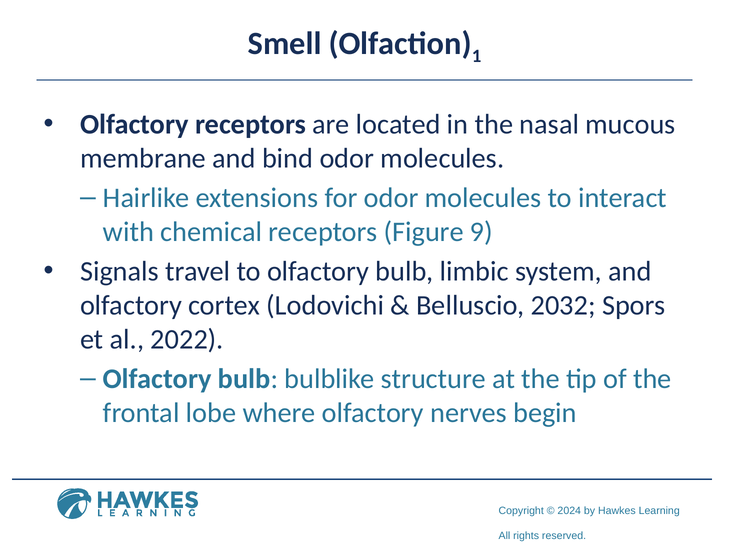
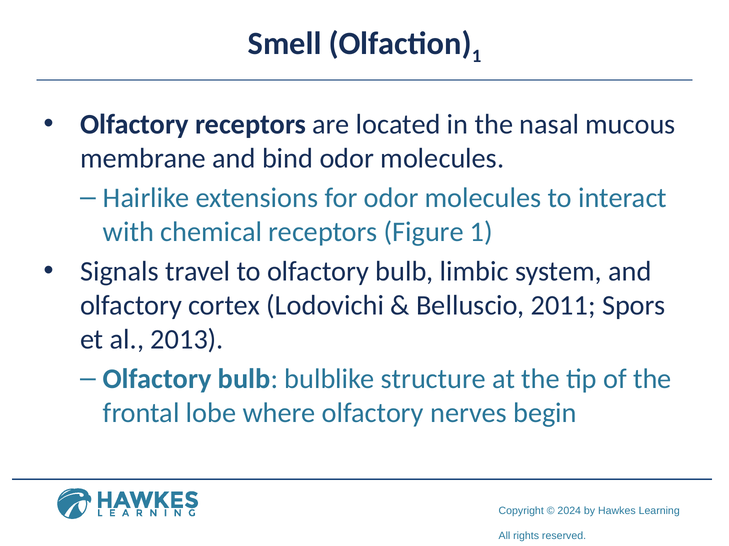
Figure 9: 9 -> 1
2032: 2032 -> 2011
2022: 2022 -> 2013
